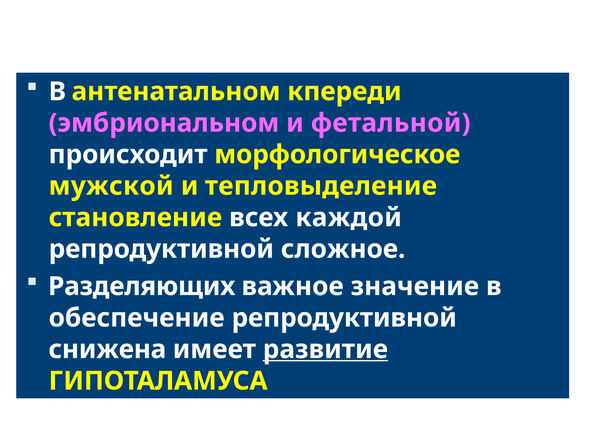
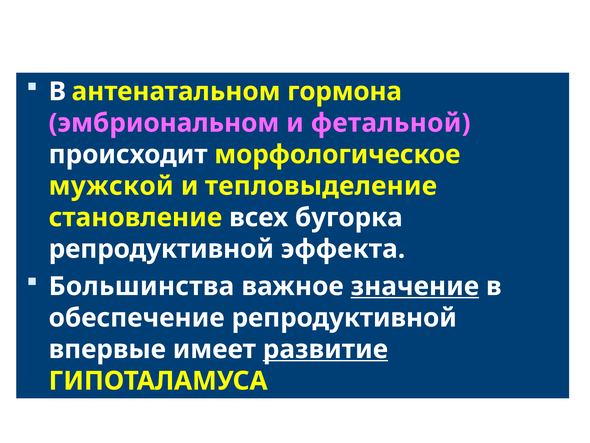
кпереди: кпереди -> гормона
каждой: каждой -> бугорка
сложное: сложное -> эффекта
Разделяющих: Разделяющих -> Большинства
значение underline: none -> present
снижена: снижена -> впервые
